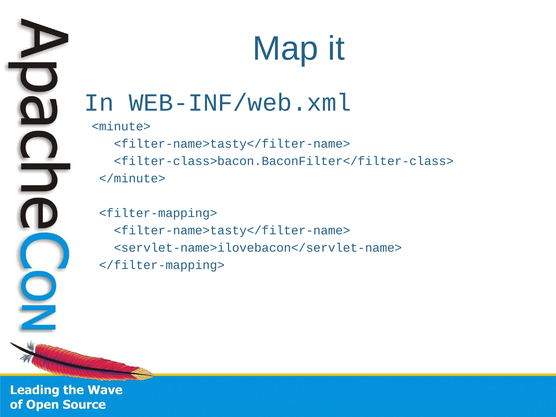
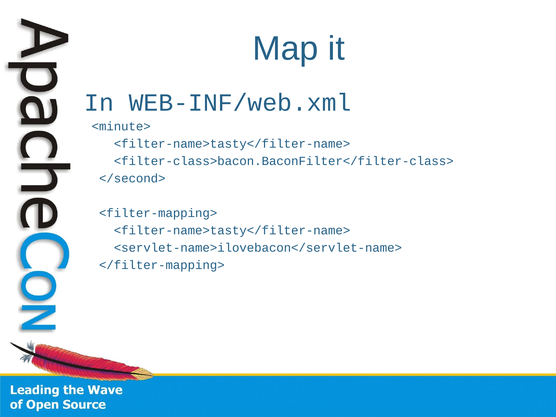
</minute>: </minute> -> </second>
